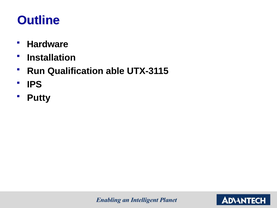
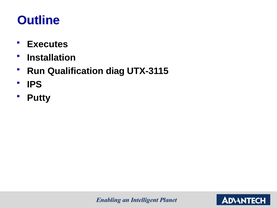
Hardware: Hardware -> Executes
able: able -> diag
